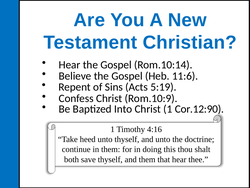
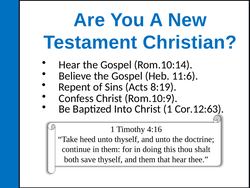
5:19: 5:19 -> 8:19
Cor.12:90: Cor.12:90 -> Cor.12:63
